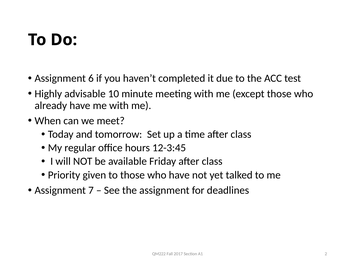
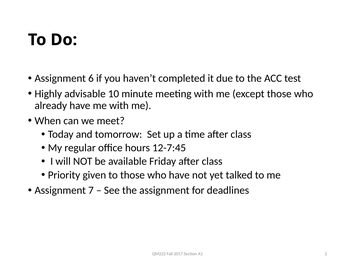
12-3:45: 12-3:45 -> 12-7:45
